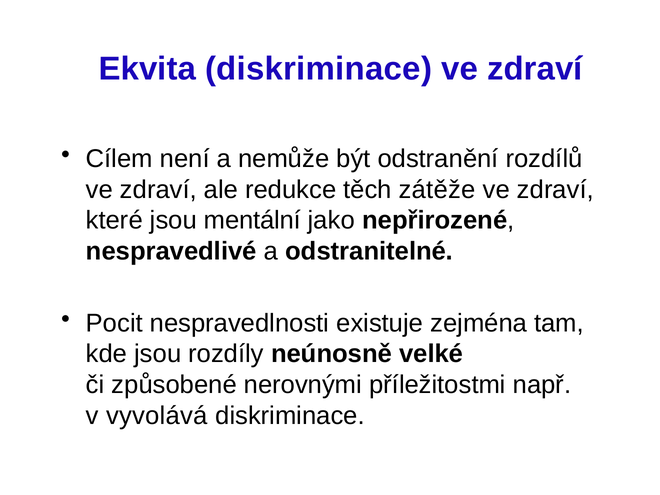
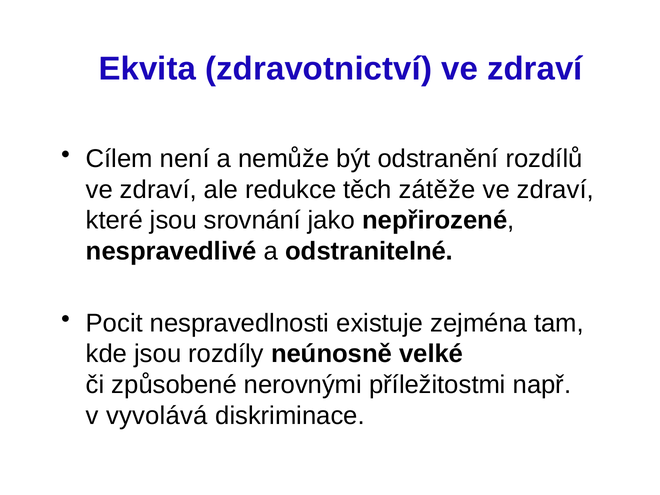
Ekvita diskriminace: diskriminace -> zdravotnictví
mentální: mentální -> srovnání
